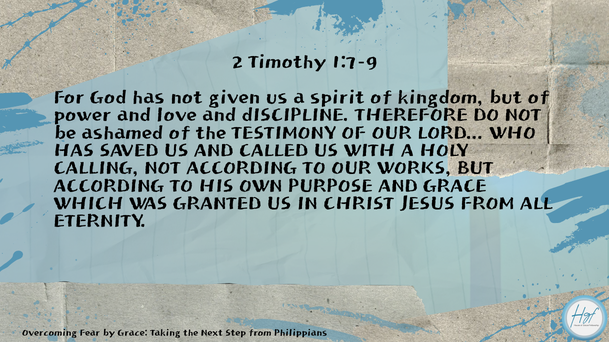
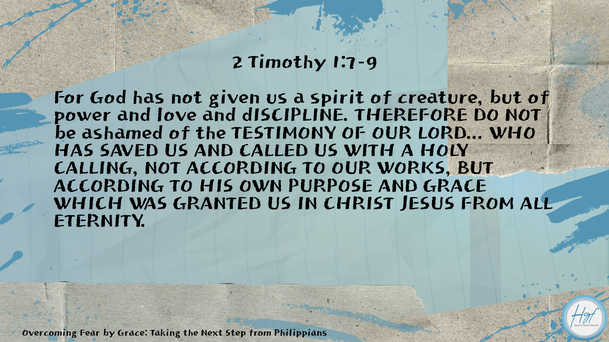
kingdom: kingdom -> creature
